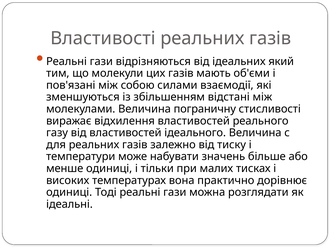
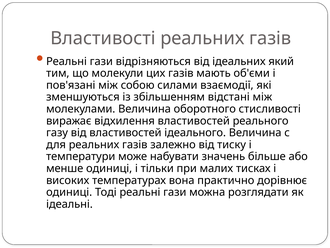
пограничну: пограничну -> оборотного
